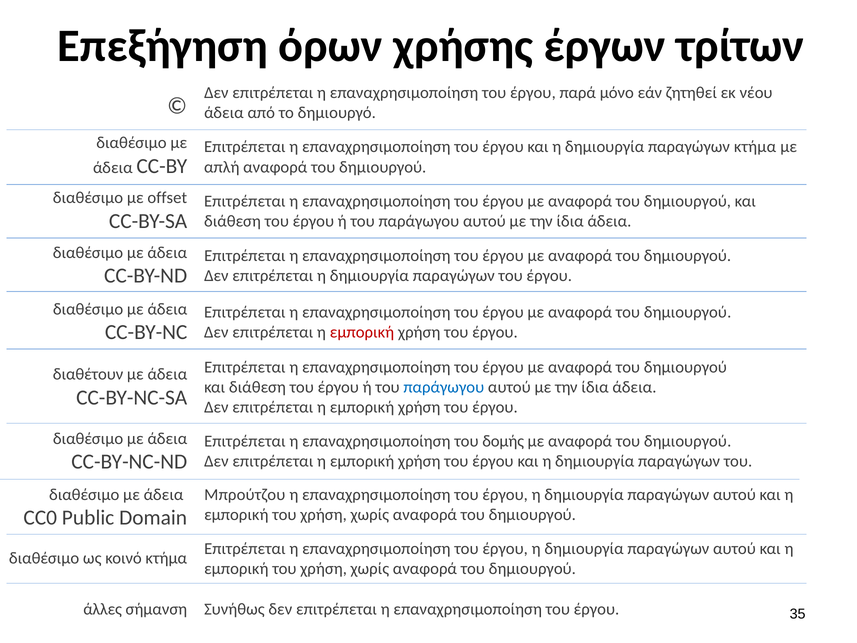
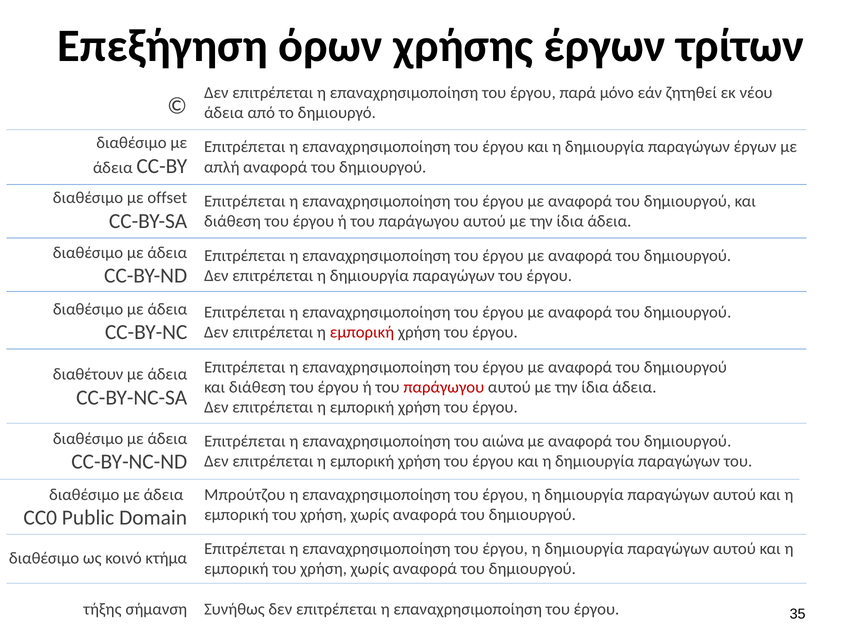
παραγώγων κτήμα: κτήμα -> έργων
παράγωγου at (444, 387) colour: blue -> red
δομής: δομής -> αιώνα
άλλες: άλλες -> τήξης
